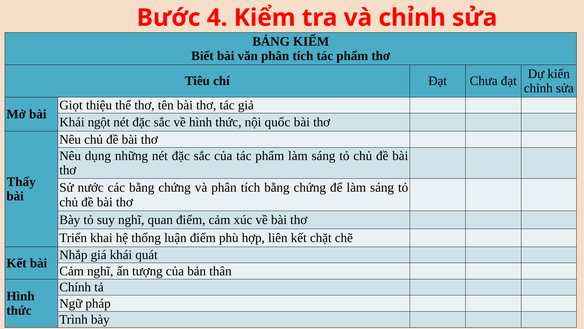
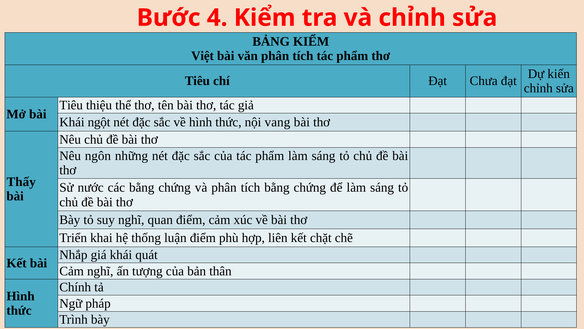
Biết: Biết -> Việt
Giọt at (71, 105): Giọt -> Tiêu
quốc: quốc -> vang
dụng: dụng -> ngôn
